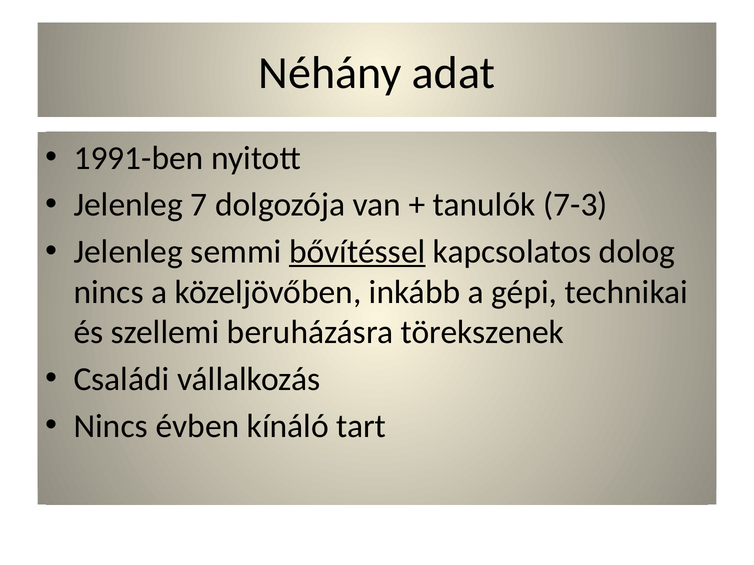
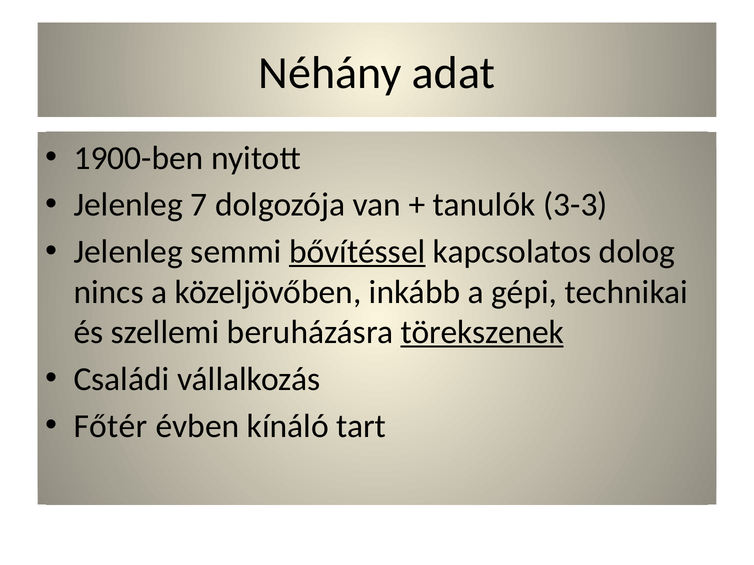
1991-ben: 1991-ben -> 1900-ben
7-3: 7-3 -> 3-3
törekszenek underline: none -> present
Nincs at (111, 426): Nincs -> Főtér
